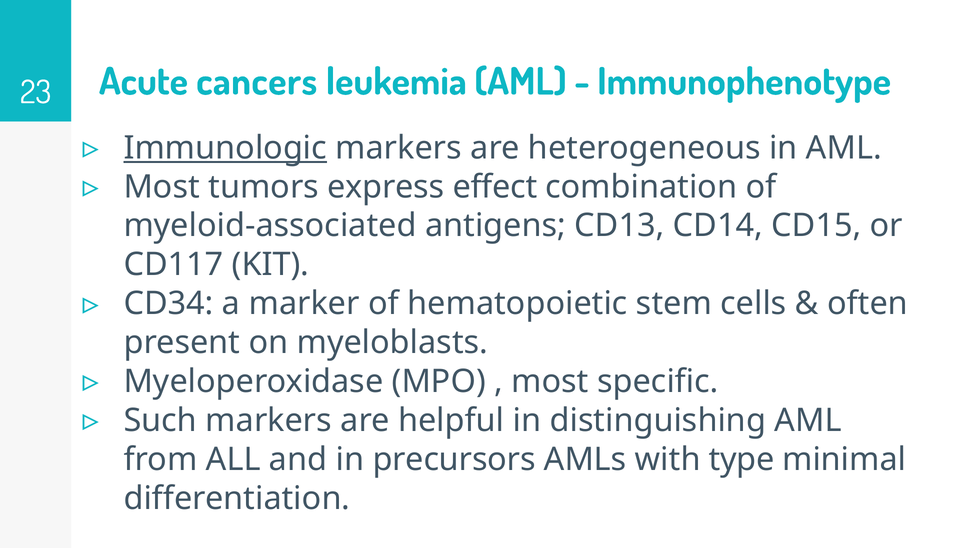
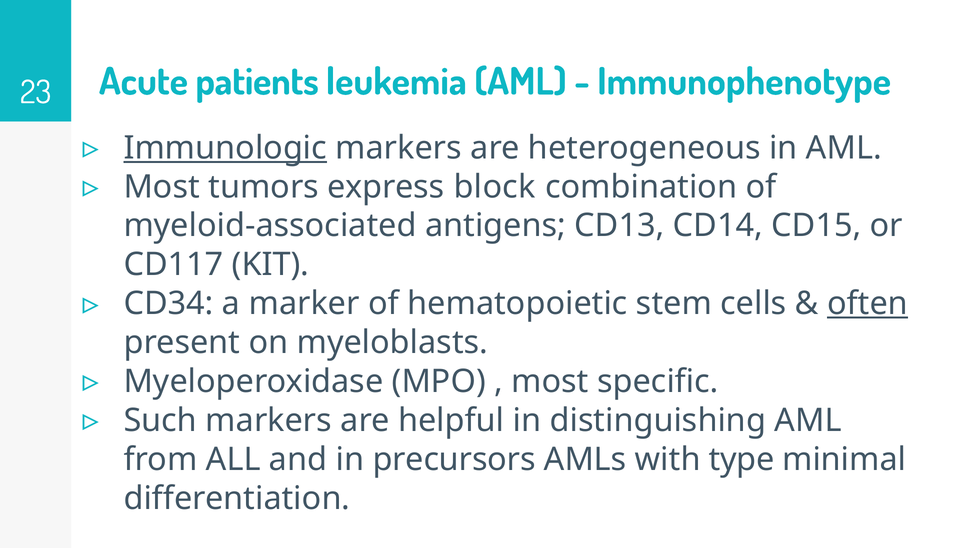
cancers: cancers -> patients
effect: effect -> block
often underline: none -> present
